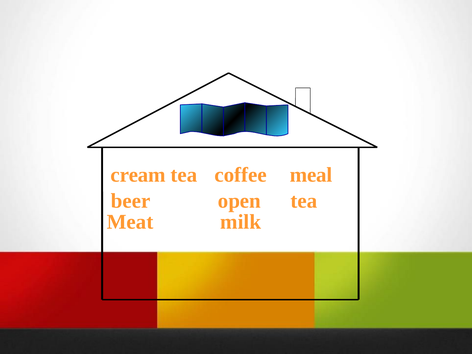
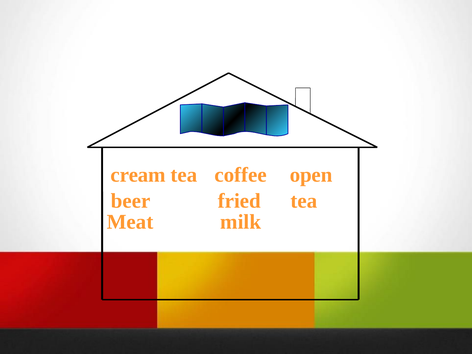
meal: meal -> open
open: open -> fried
